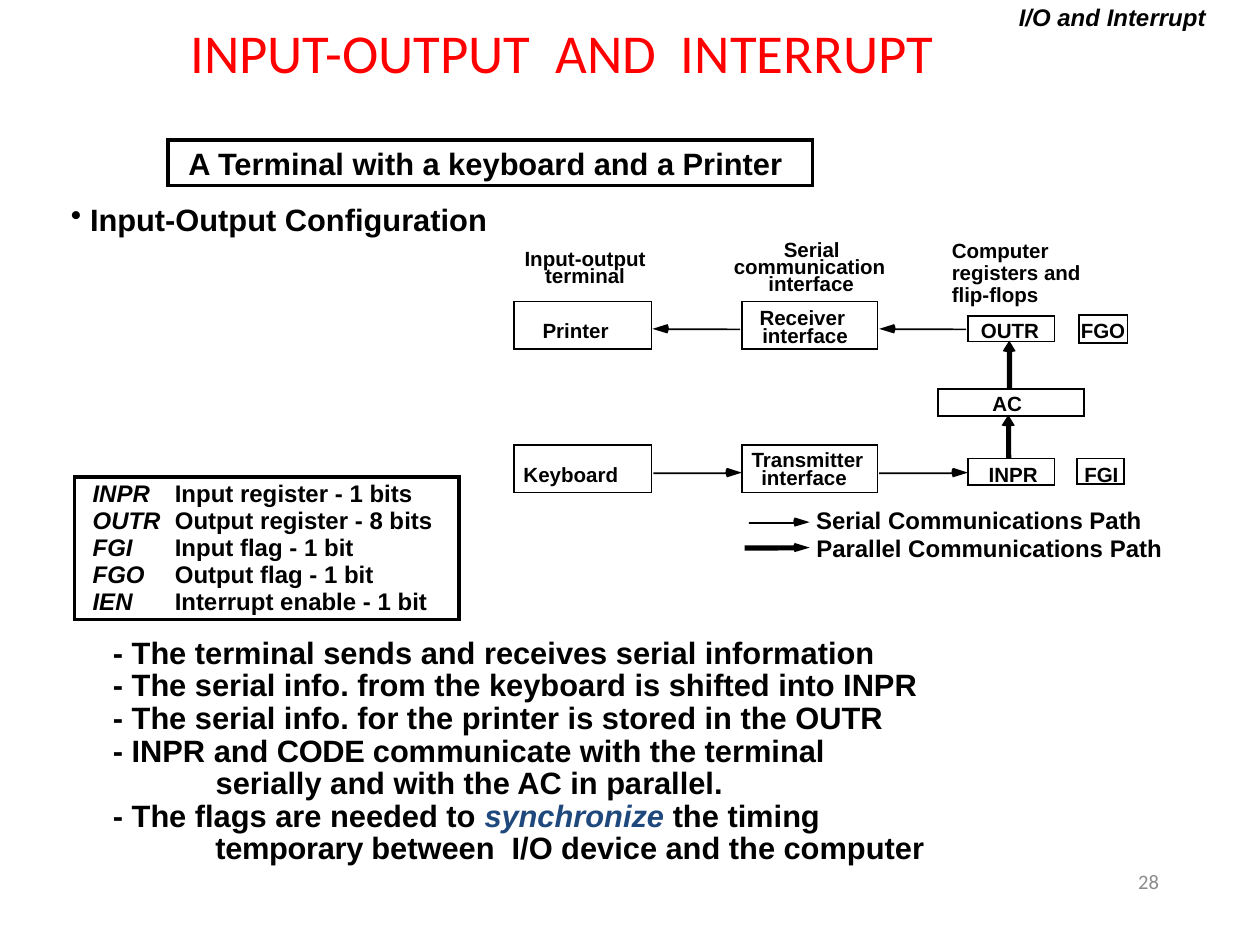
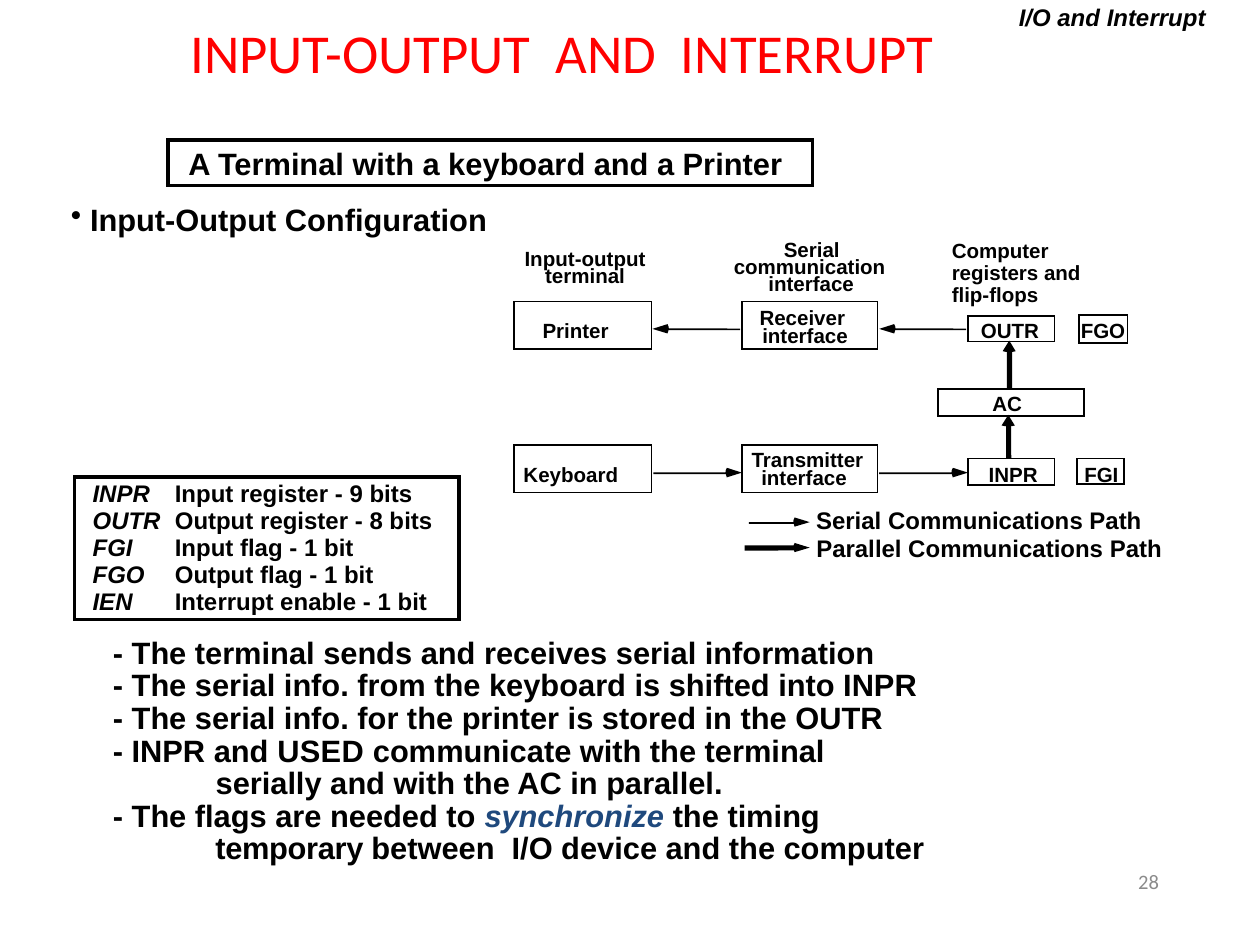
1 at (356, 495): 1 -> 9
CODE: CODE -> USED
